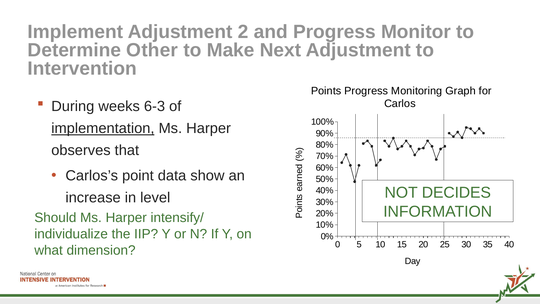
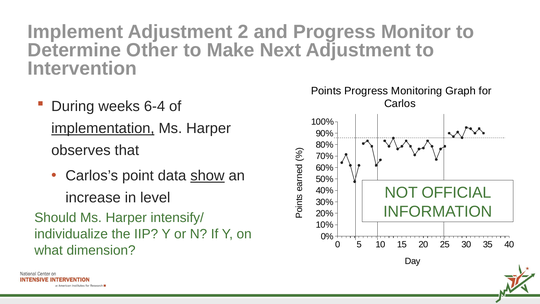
6-3: 6-3 -> 6-4
show underline: none -> present
DECIDES: DECIDES -> OFFICIAL
